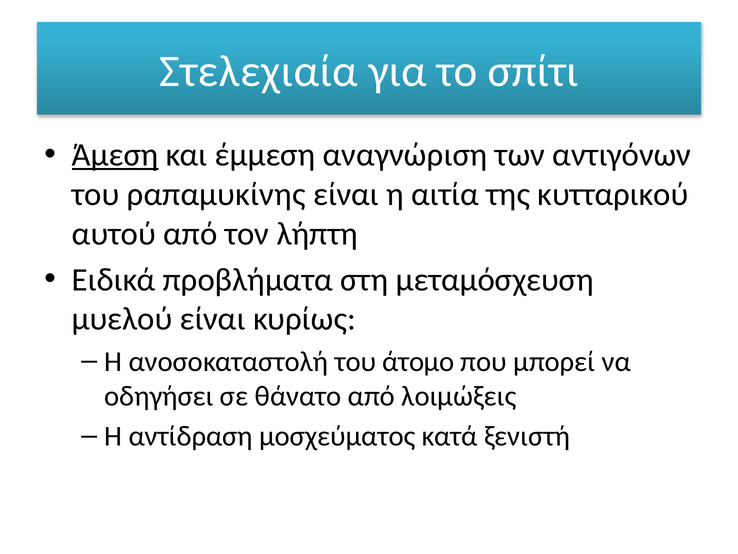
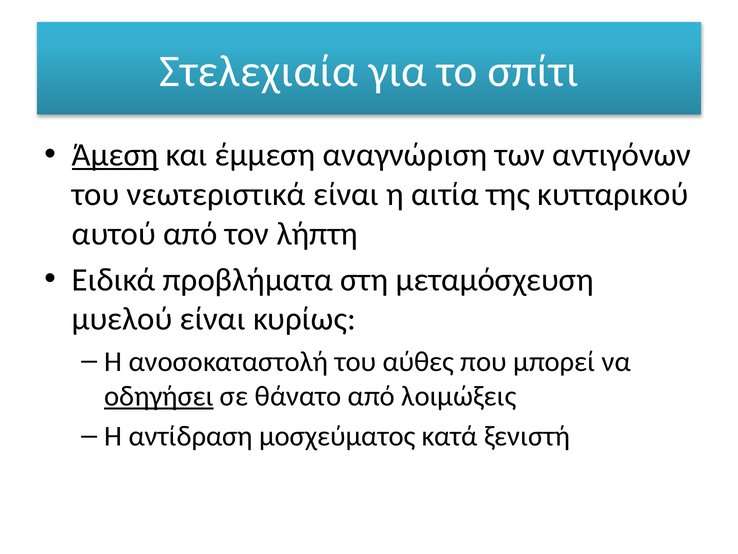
ραπαμυκίνης: ραπαμυκίνης -> νεωτεριστικά
άτομο: άτομο -> αύθες
οδηγήσει underline: none -> present
